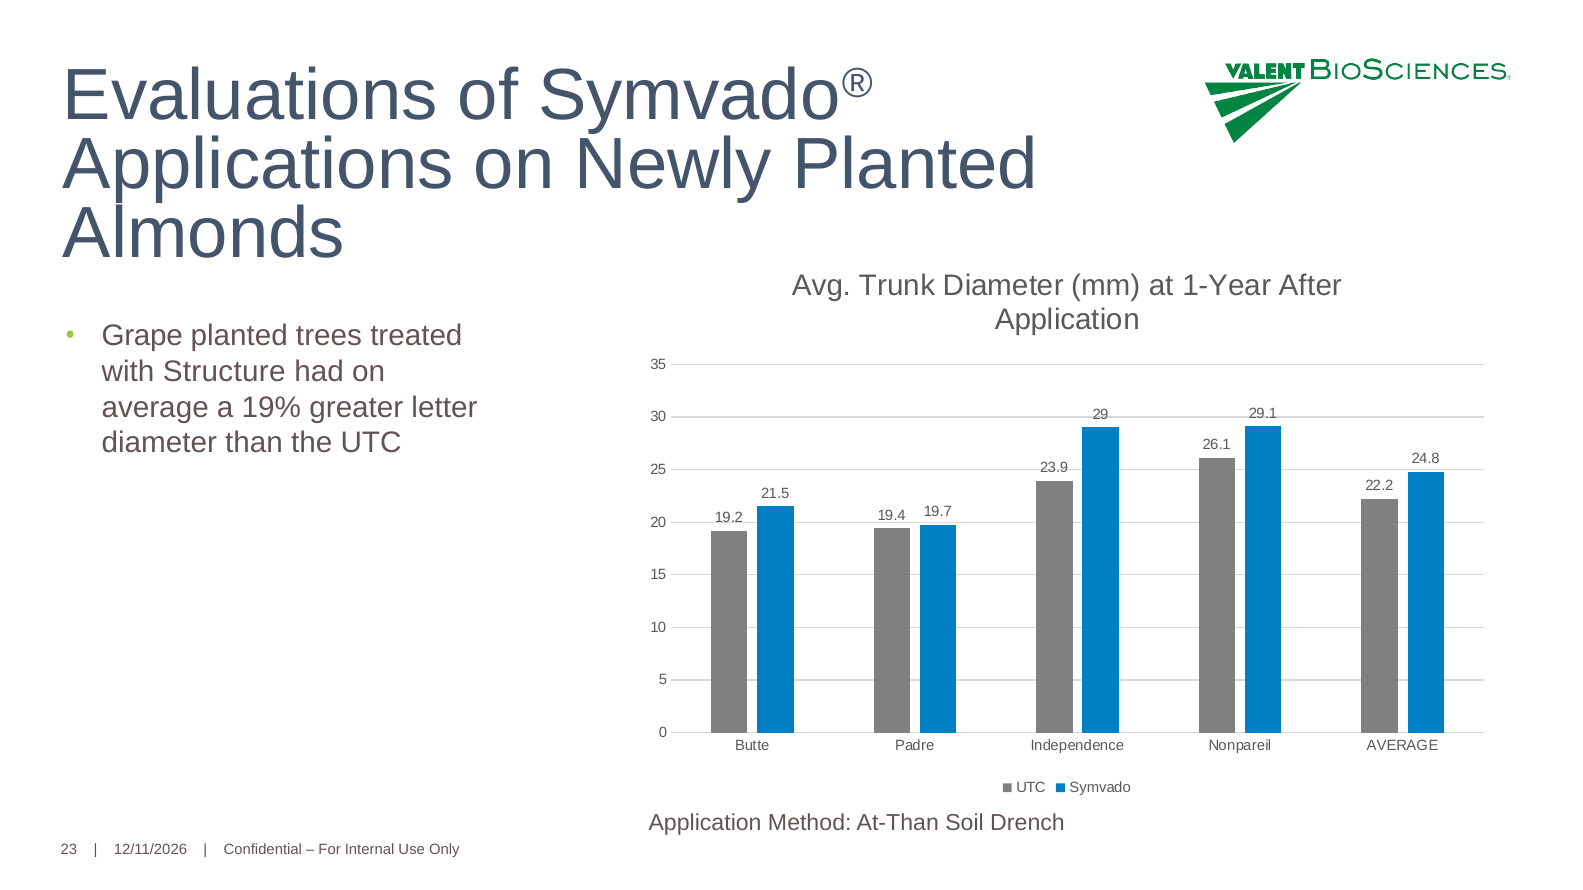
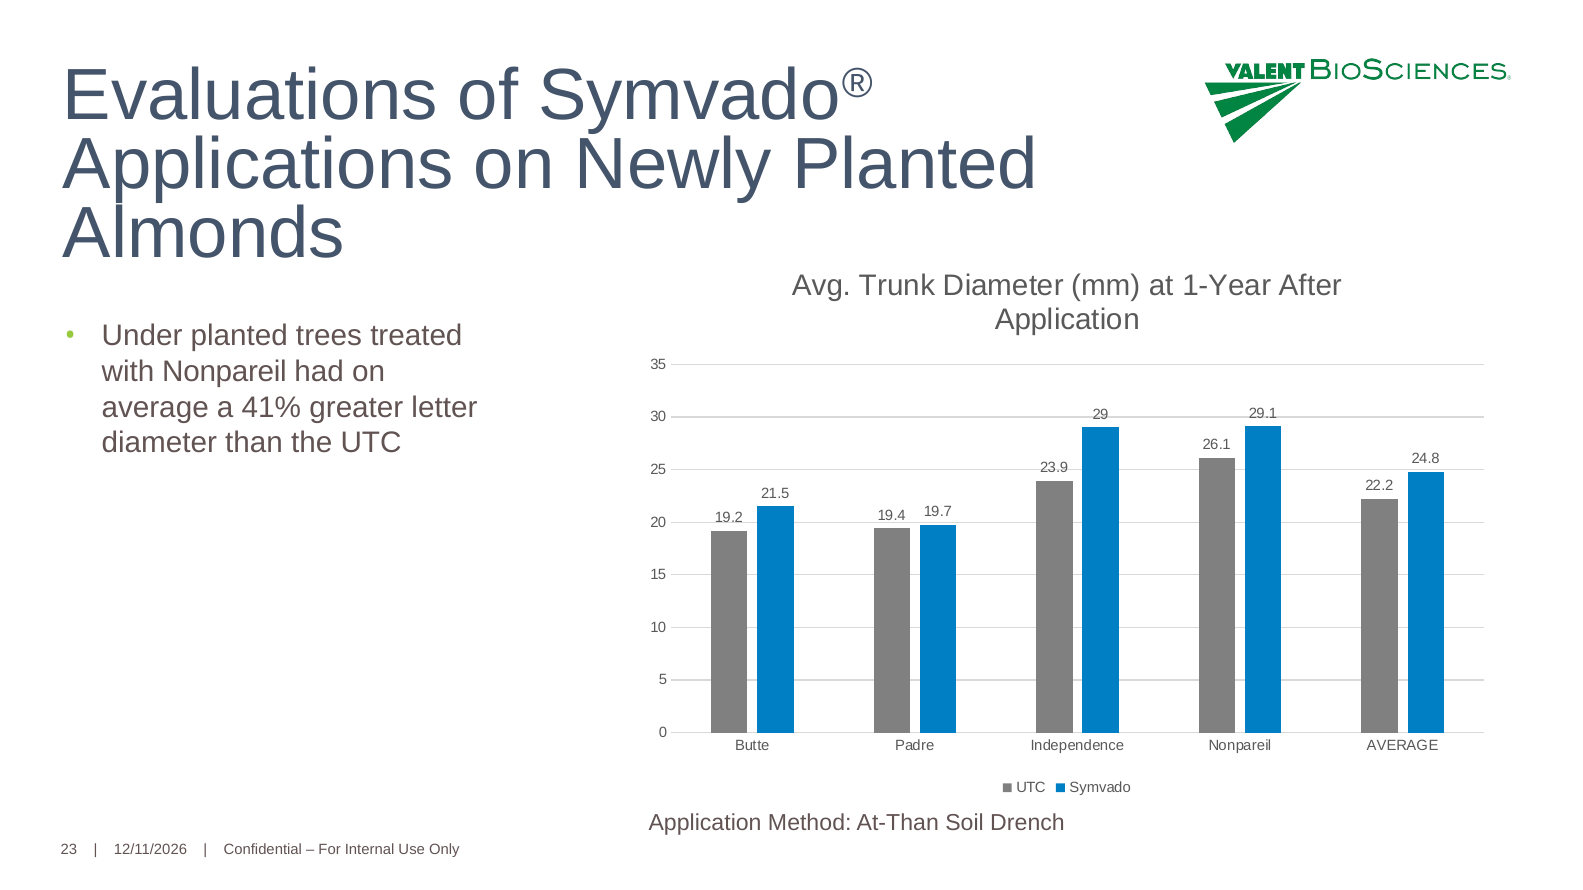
Grape: Grape -> Under
with Structure: Structure -> Nonpareil
19%: 19% -> 41%
